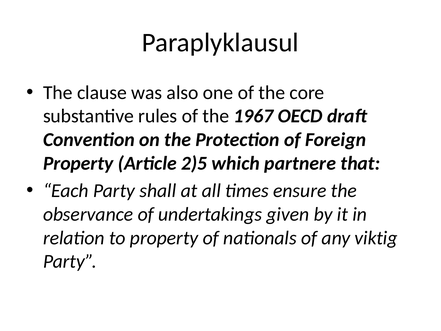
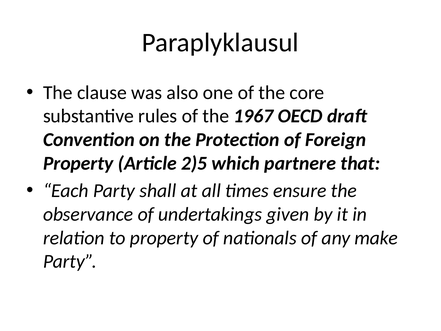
viktig: viktig -> make
